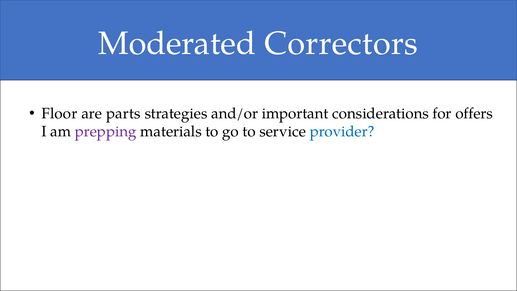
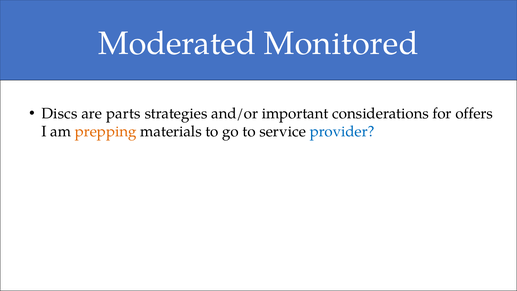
Correctors: Correctors -> Monitored
Floor: Floor -> Discs
prepping colour: purple -> orange
